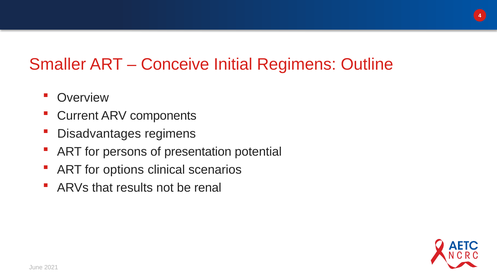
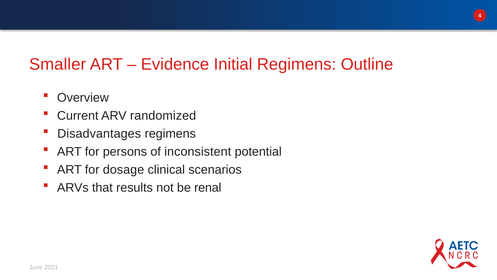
Conceive: Conceive -> Evidence
components: components -> randomized
presentation: presentation -> inconsistent
options: options -> dosage
